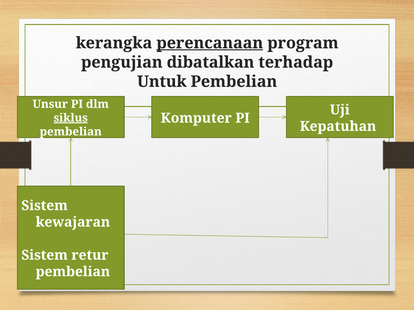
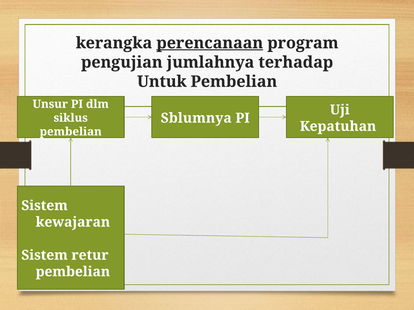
dibatalkan: dibatalkan -> jumlahnya
Komputer: Komputer -> Sblumnya
siklus underline: present -> none
